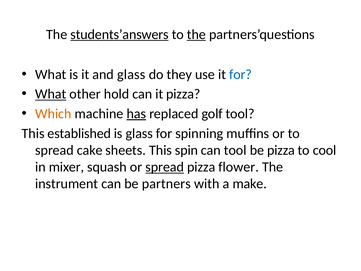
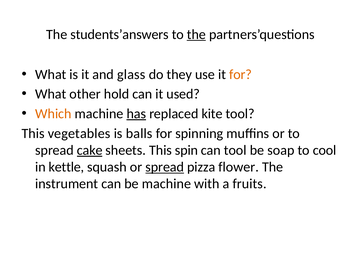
students’answers underline: present -> none
for at (241, 74) colour: blue -> orange
What at (51, 94) underline: present -> none
it pizza: pizza -> used
golf: golf -> kite
established: established -> vegetables
is glass: glass -> balls
cake underline: none -> present
be pizza: pizza -> soap
mixer: mixer -> kettle
be partners: partners -> machine
make: make -> fruits
